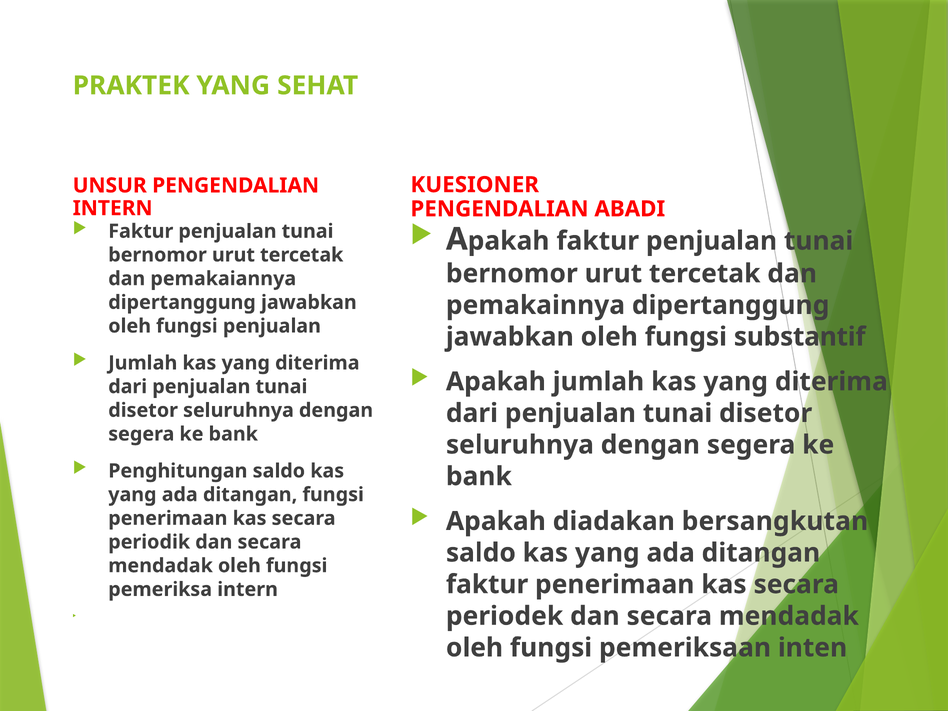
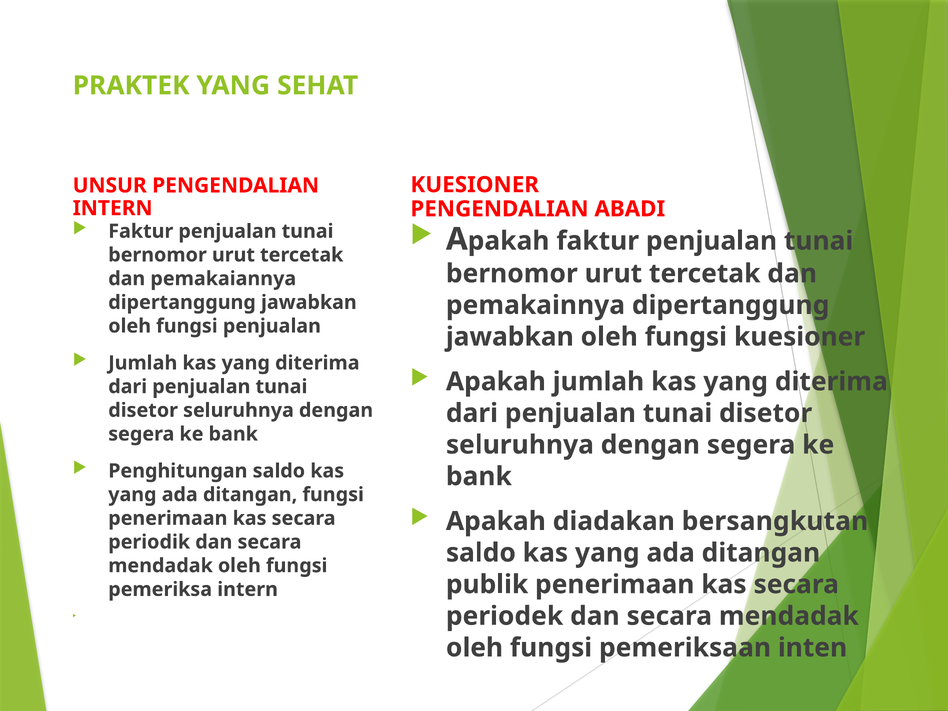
fungsi substantif: substantif -> kuesioner
faktur at (487, 584): faktur -> publik
